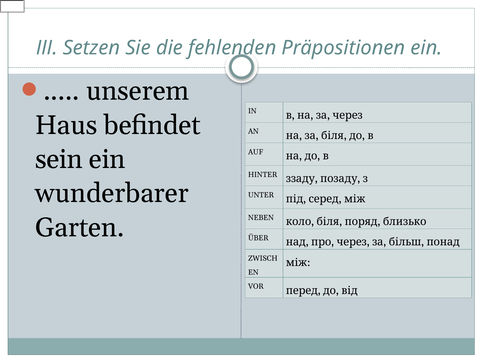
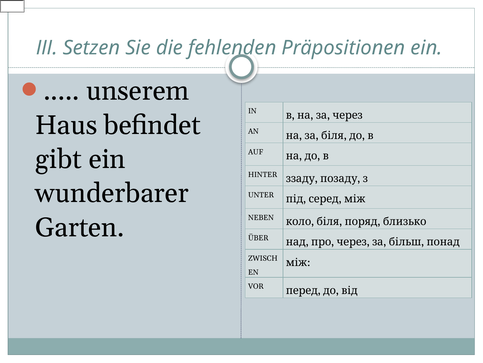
sein: sein -> gibt
